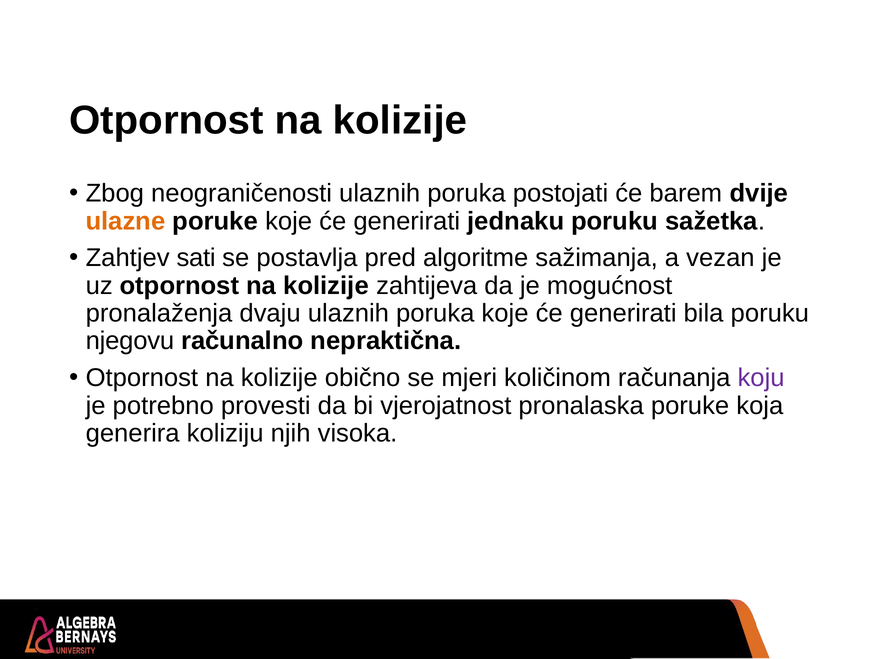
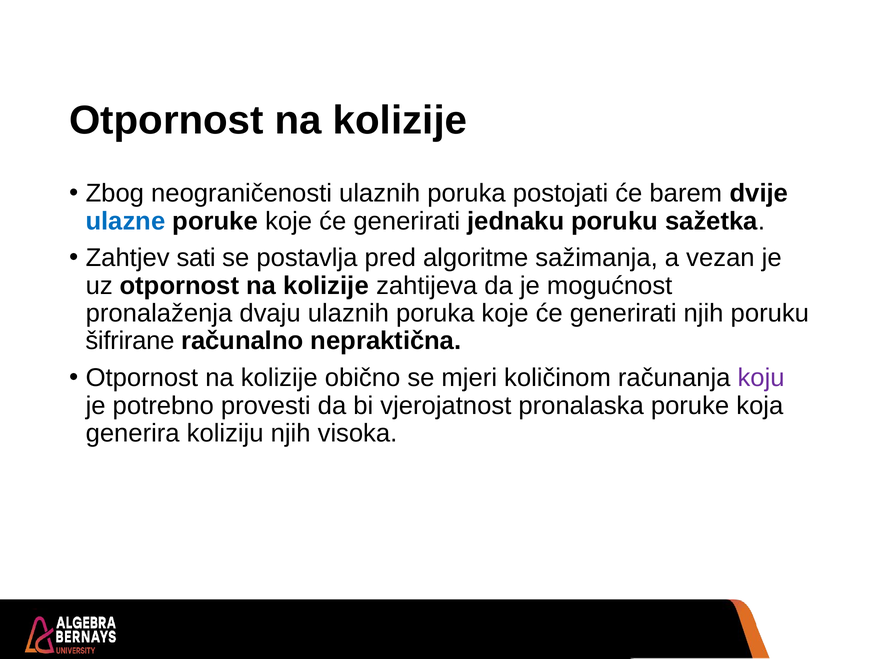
ulazne colour: orange -> blue
generirati bila: bila -> njih
njegovu: njegovu -> šifrirane
